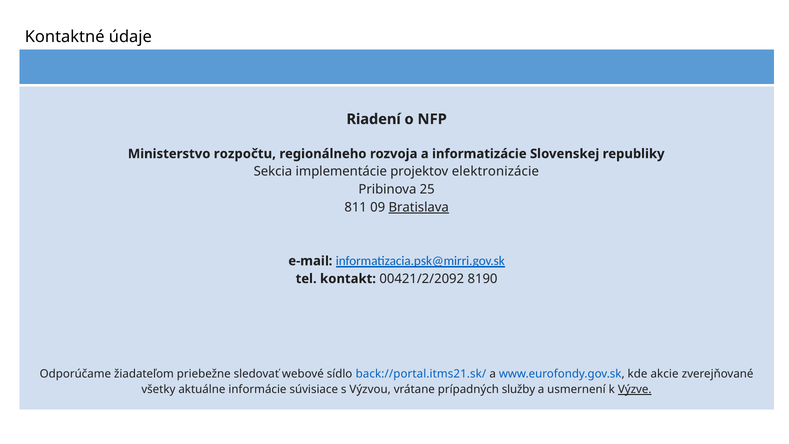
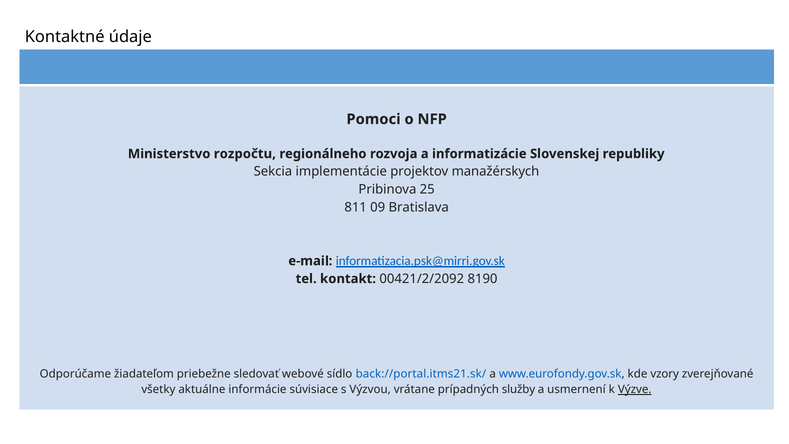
Riadení: Riadení -> Pomoci
elektronizácie: elektronizácie -> manažérskych
Bratislava underline: present -> none
akcie: akcie -> vzory
